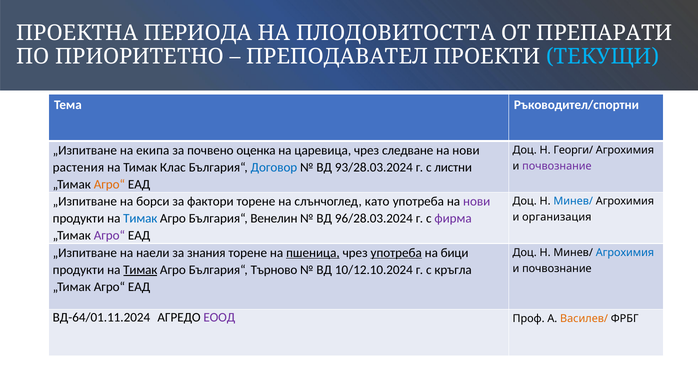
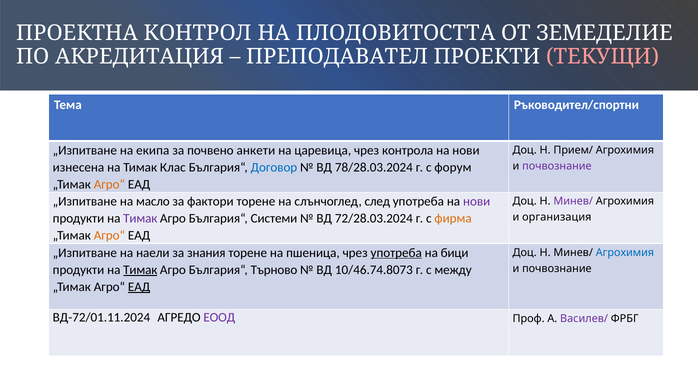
ПЕРИОДА: ПЕРИОДА -> КОНТРОЛ
ПРЕПАРАТИ: ПРЕПАРАТИ -> ЗЕМЕДЕЛИЕ
ПРИОРИТЕТНО: ПРИОРИТЕТНО -> АКРЕДИТАЦИЯ
ТЕКУЩИ colour: light blue -> pink
оценка: оценка -> анкети
следване: следване -> контрола
Георги/: Георги/ -> Прием/
растения: растения -> изнесена
93/28.03.2024: 93/28.03.2024 -> 78/28.03.2024
листни: листни -> форум
борси: борси -> масло
като: като -> след
Минев/ at (573, 202) colour: blue -> purple
Тимак at (140, 219) colour: blue -> purple
Венелин: Венелин -> Системи
96/28.03.2024: 96/28.03.2024 -> 72/28.03.2024
фирма colour: purple -> orange
Агро“ at (109, 236) colour: purple -> orange
пшеница underline: present -> none
10/12.10.2024: 10/12.10.2024 -> 10/46.74.8073
кръгла: кръгла -> между
ЕАД at (139, 287) underline: none -> present
ВД-64/01.11.2024: ВД-64/01.11.2024 -> ВД-72/01.11.2024
Василев/ colour: orange -> purple
